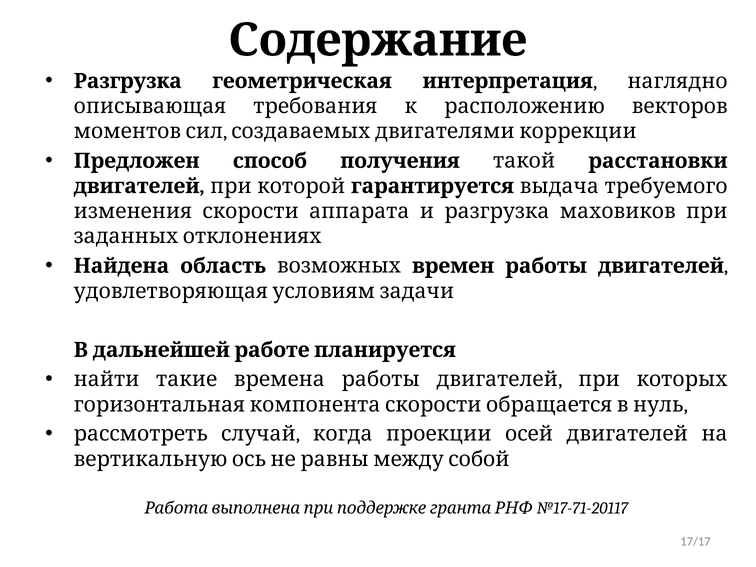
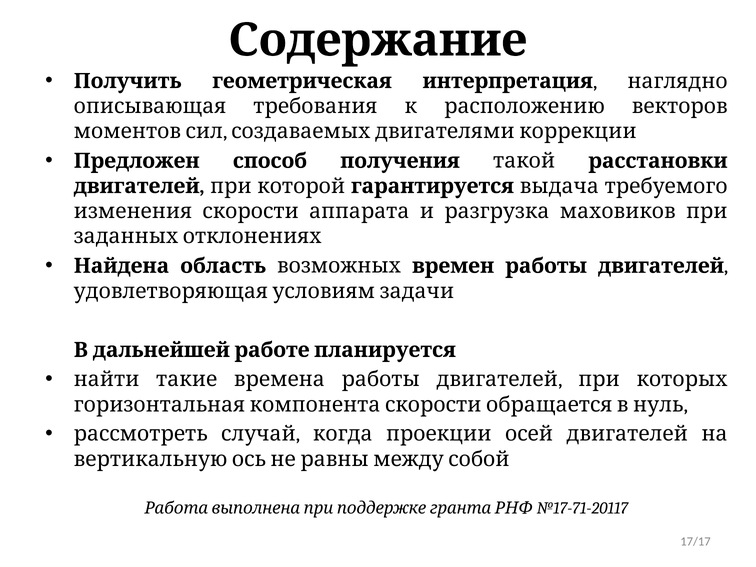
Разгрузка at (128, 81): Разгрузка -> Получить
